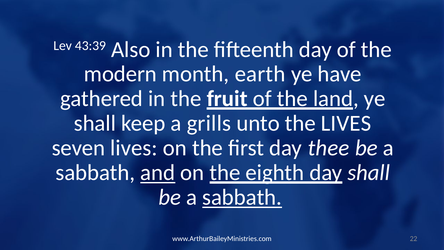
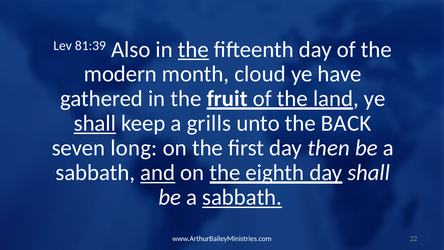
43:39: 43:39 -> 81:39
the at (193, 49) underline: none -> present
earth: earth -> cloud
shall at (95, 123) underline: none -> present
the LIVES: LIVES -> BACK
seven lives: lives -> long
thee: thee -> then
